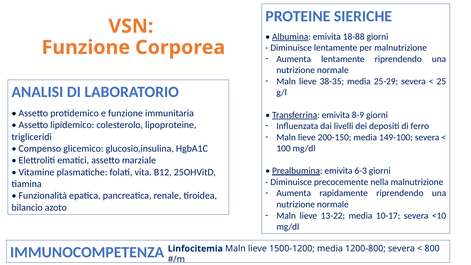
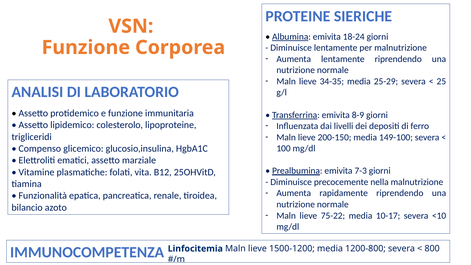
18-88: 18-88 -> 18-24
38-35: 38-35 -> 34-35
6-3: 6-3 -> 7-3
13-22: 13-22 -> 75-22
